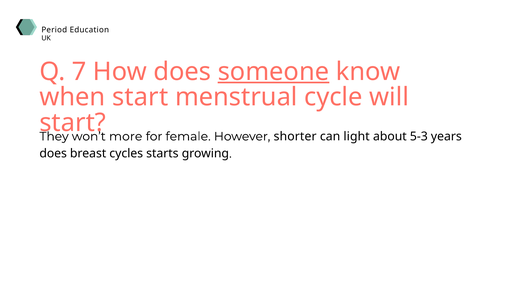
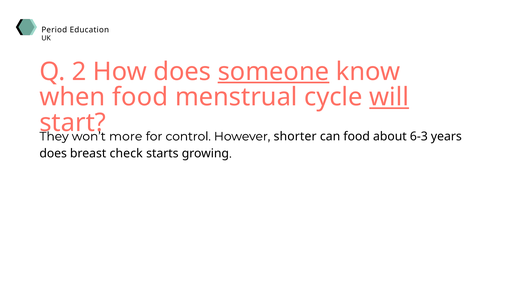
7: 7 -> 2
when start: start -> food
will underline: none -> present
female: female -> control
can light: light -> food
5-3: 5-3 -> 6-3
cycles: cycles -> check
